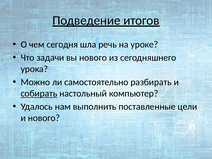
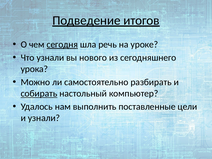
сегодня underline: none -> present
Что задачи: задачи -> узнали
и нового: нового -> узнали
